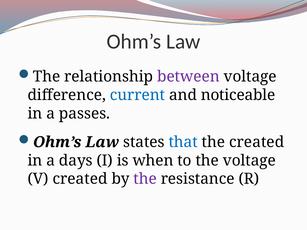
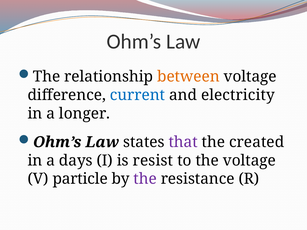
between colour: purple -> orange
noticeable: noticeable -> electricity
passes: passes -> longer
that colour: blue -> purple
when: when -> resist
V created: created -> particle
